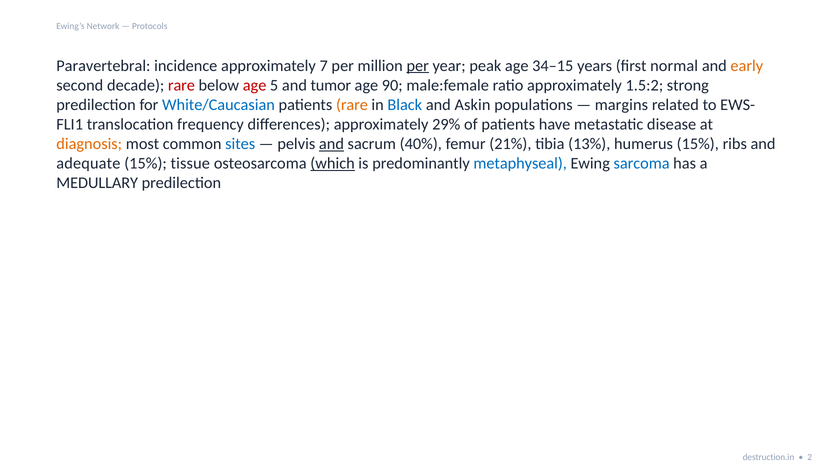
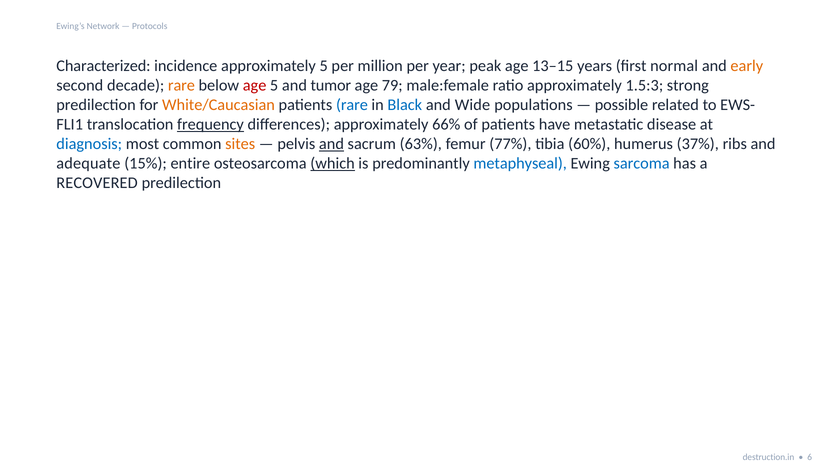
Paravertebral: Paravertebral -> Characterized
approximately 7: 7 -> 5
per at (418, 66) underline: present -> none
34–15: 34–15 -> 13–15
rare at (181, 85) colour: red -> orange
90: 90 -> 79
1.5:2: 1.5:2 -> 1.5:3
White/Caucasian colour: blue -> orange
rare at (352, 105) colour: orange -> blue
Askin: Askin -> Wide
margins: margins -> possible
frequency underline: none -> present
29%: 29% -> 66%
diagnosis colour: orange -> blue
sites colour: blue -> orange
40%: 40% -> 63%
21%: 21% -> 77%
13%: 13% -> 60%
humerus 15%: 15% -> 37%
tissue: tissue -> entire
MEDULLARY: MEDULLARY -> RECOVERED
2: 2 -> 6
